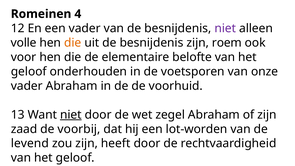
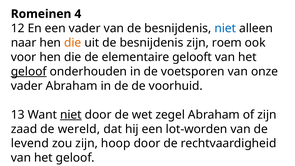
niet at (225, 28) colour: purple -> blue
volle: volle -> naar
belofte: belofte -> gelooft
geloof at (29, 71) underline: none -> present
voorbij: voorbij -> wereld
heeft: heeft -> hoop
